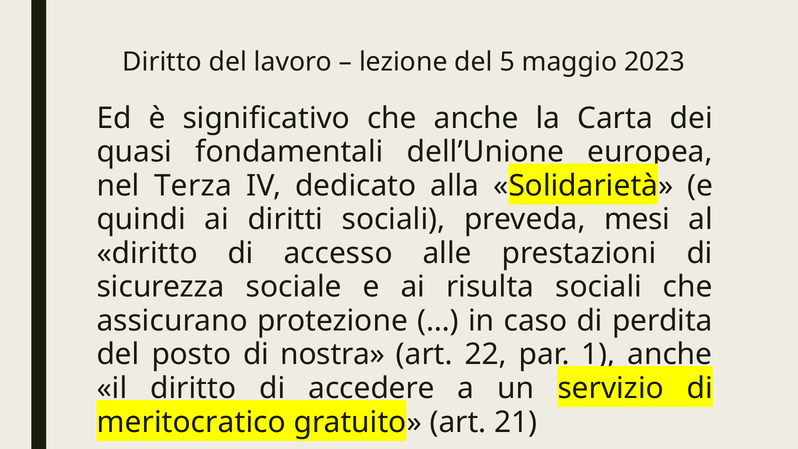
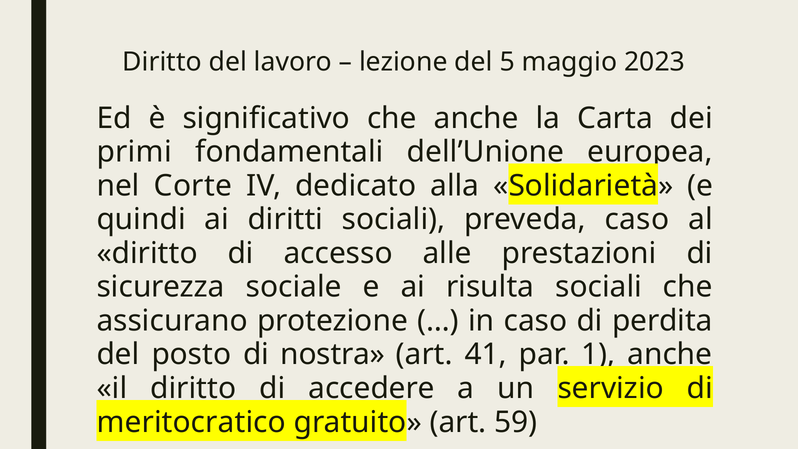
quasi: quasi -> primi
Terza: Terza -> Corte
preveda mesi: mesi -> caso
22: 22 -> 41
21: 21 -> 59
